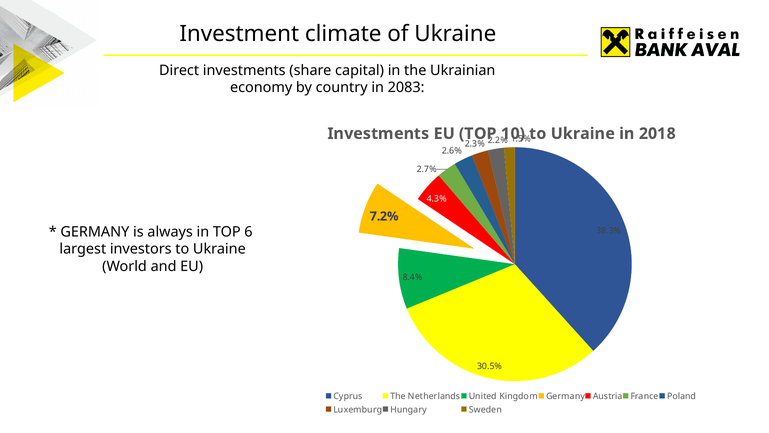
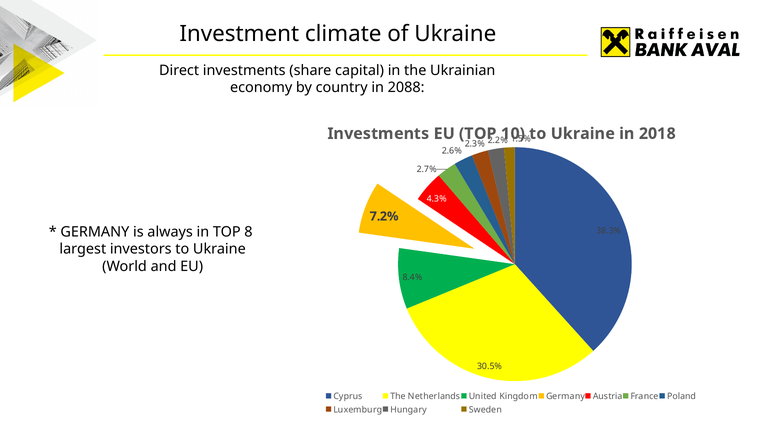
2083: 2083 -> 2088
6: 6 -> 8
